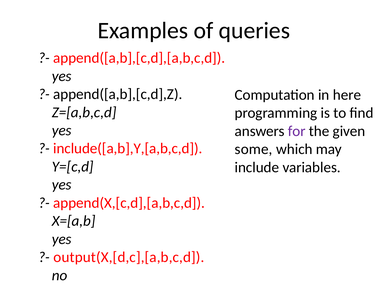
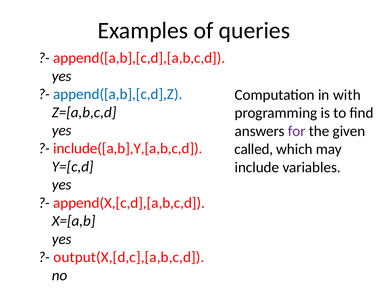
append([a,b],[c,d],Z colour: black -> blue
here: here -> with
some: some -> called
